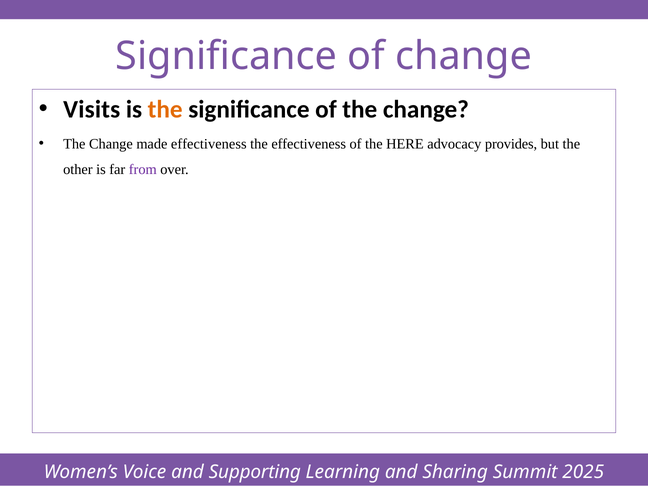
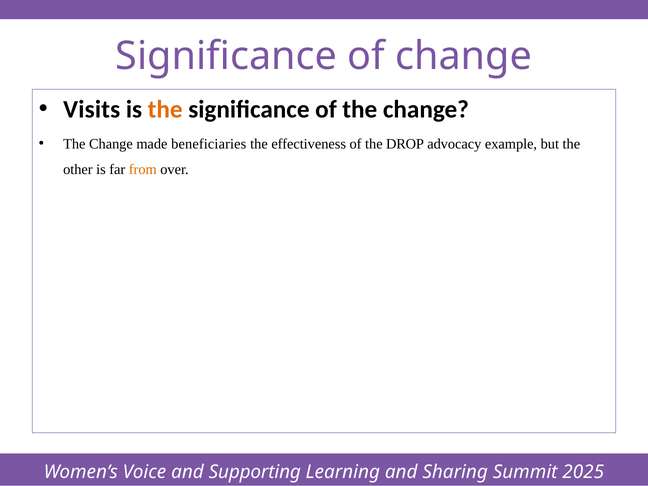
made effectiveness: effectiveness -> beneficiaries
HERE: HERE -> DROP
provides: provides -> example
from colour: purple -> orange
